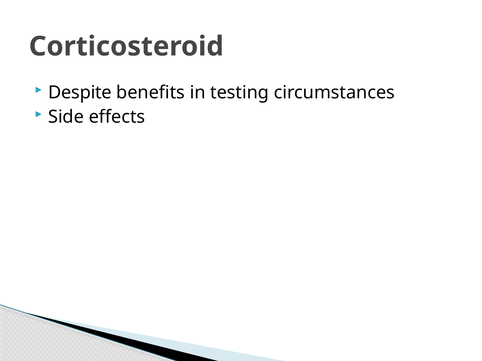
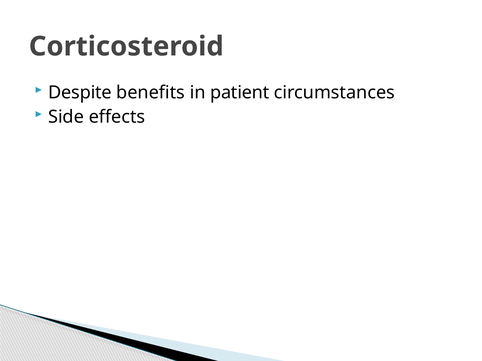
testing: testing -> patient
